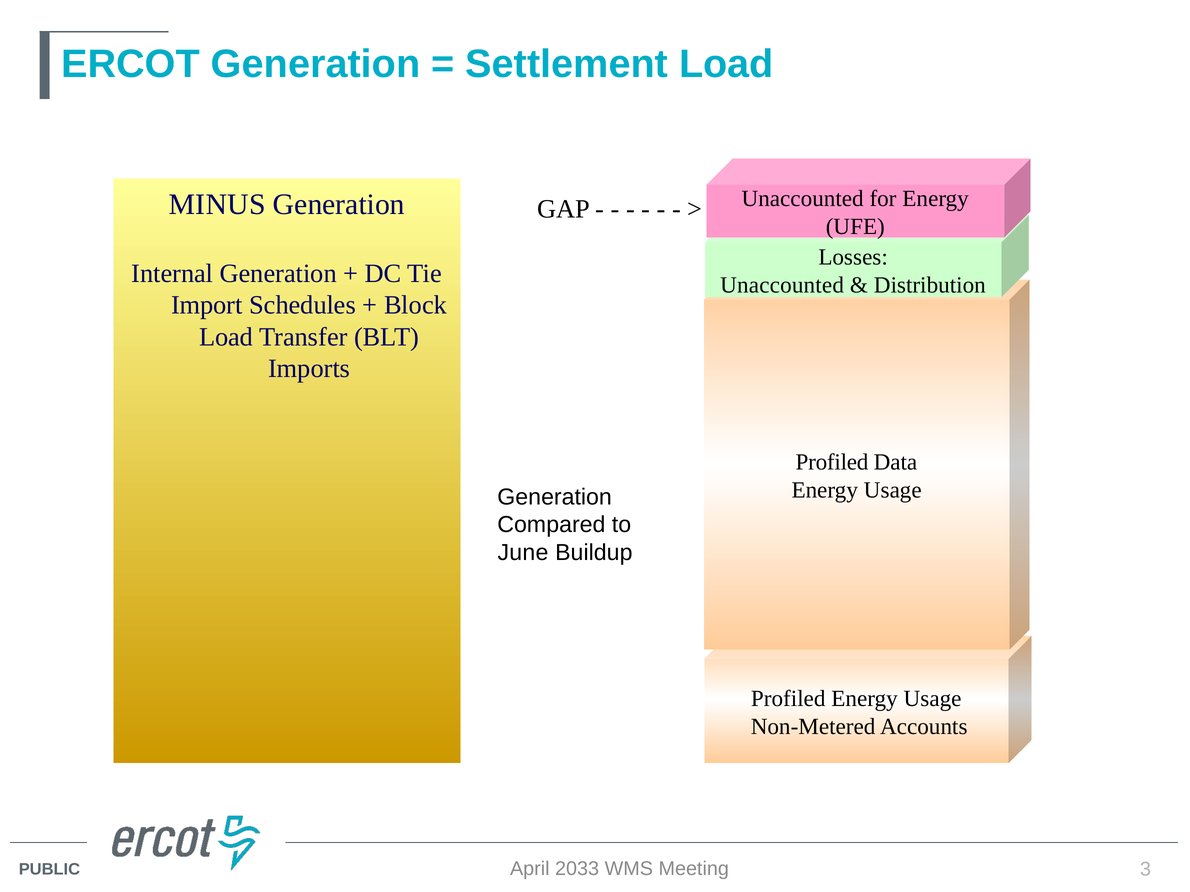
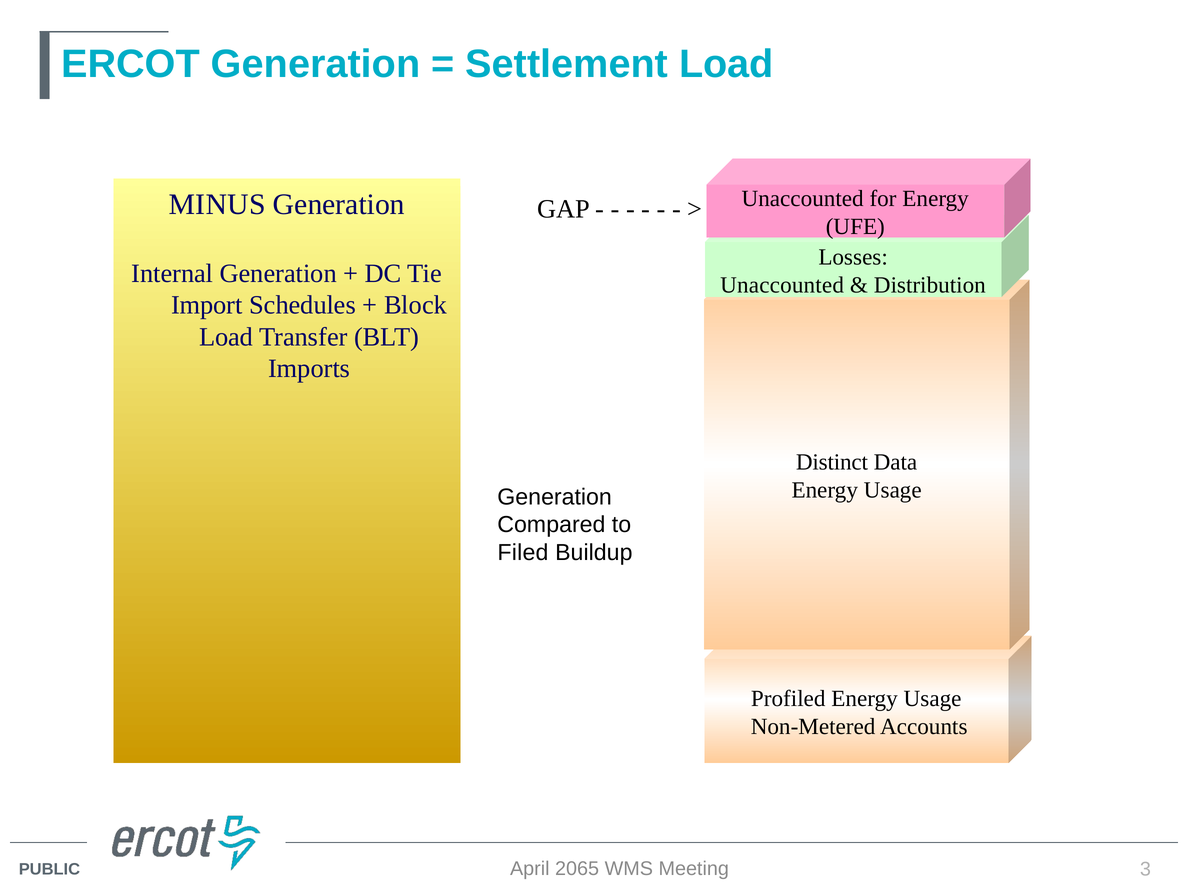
Profiled at (832, 463): Profiled -> Distinct
June: June -> Filed
2033: 2033 -> 2065
